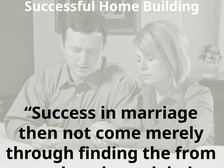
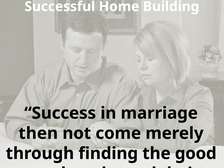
from: from -> good
